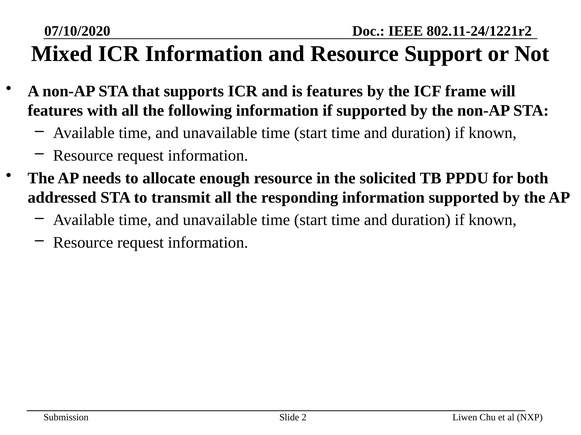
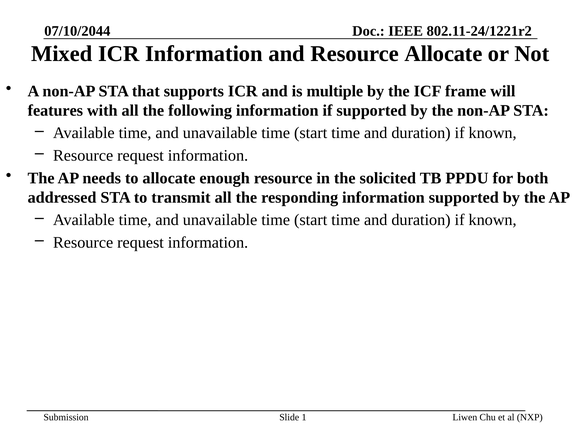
07/10/2020: 07/10/2020 -> 07/10/2044
Resource Support: Support -> Allocate
is features: features -> multiple
2: 2 -> 1
